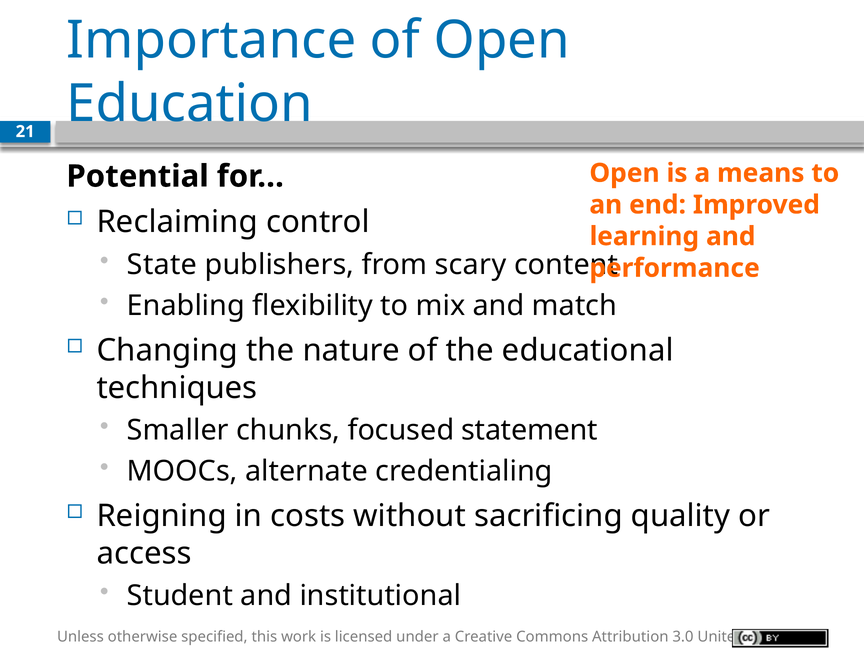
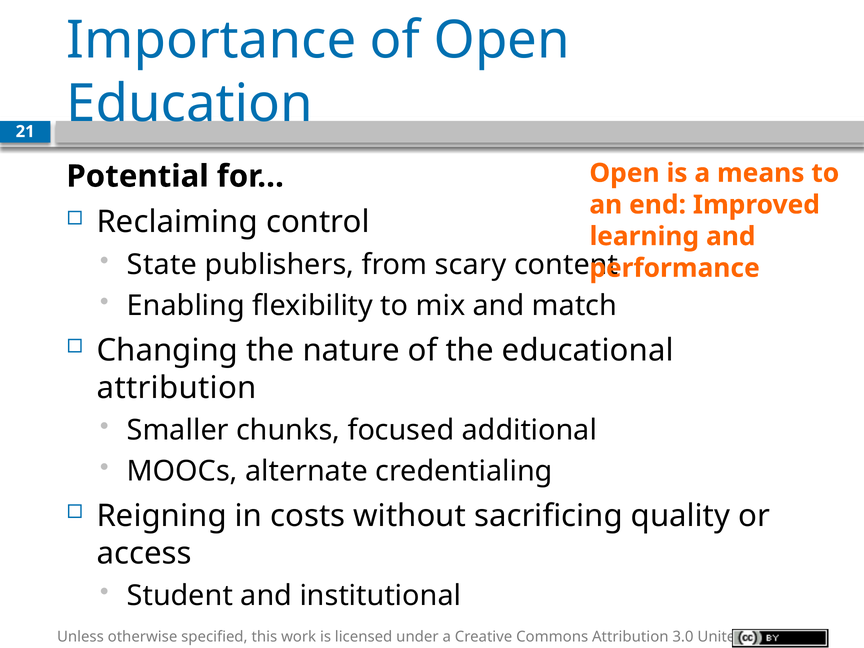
techniques at (177, 388): techniques -> attribution
statement: statement -> additional
